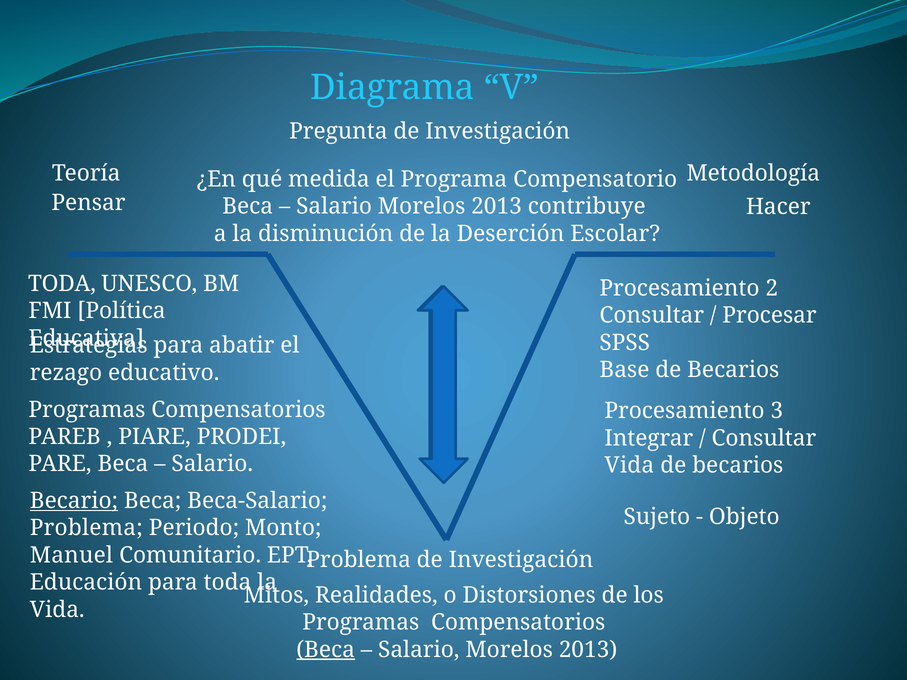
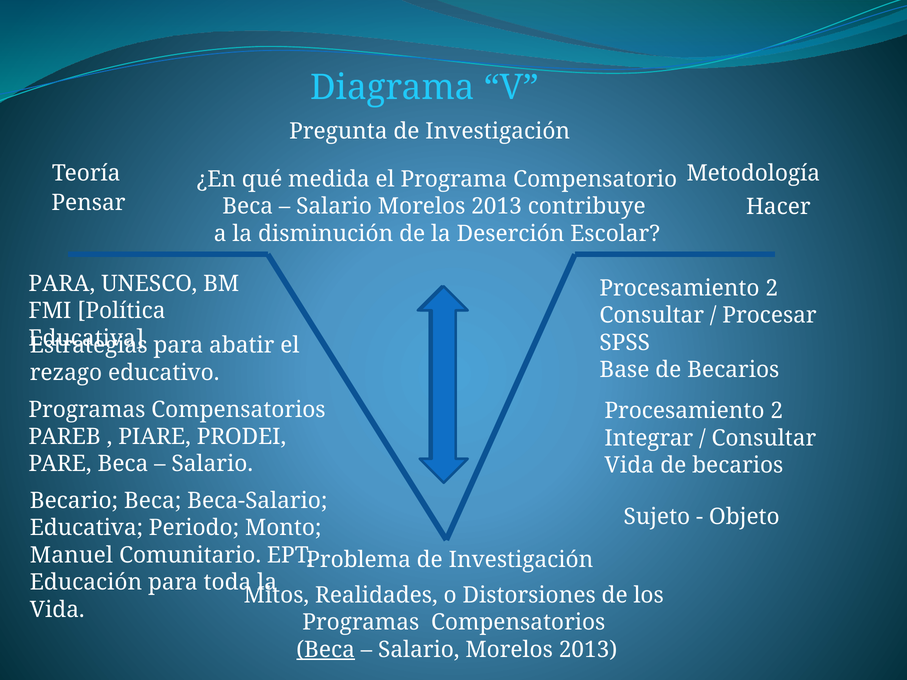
TODA at (62, 284): TODA -> PARA
3 at (777, 411): 3 -> 2
Becario underline: present -> none
Problema at (86, 528): Problema -> Educativa
